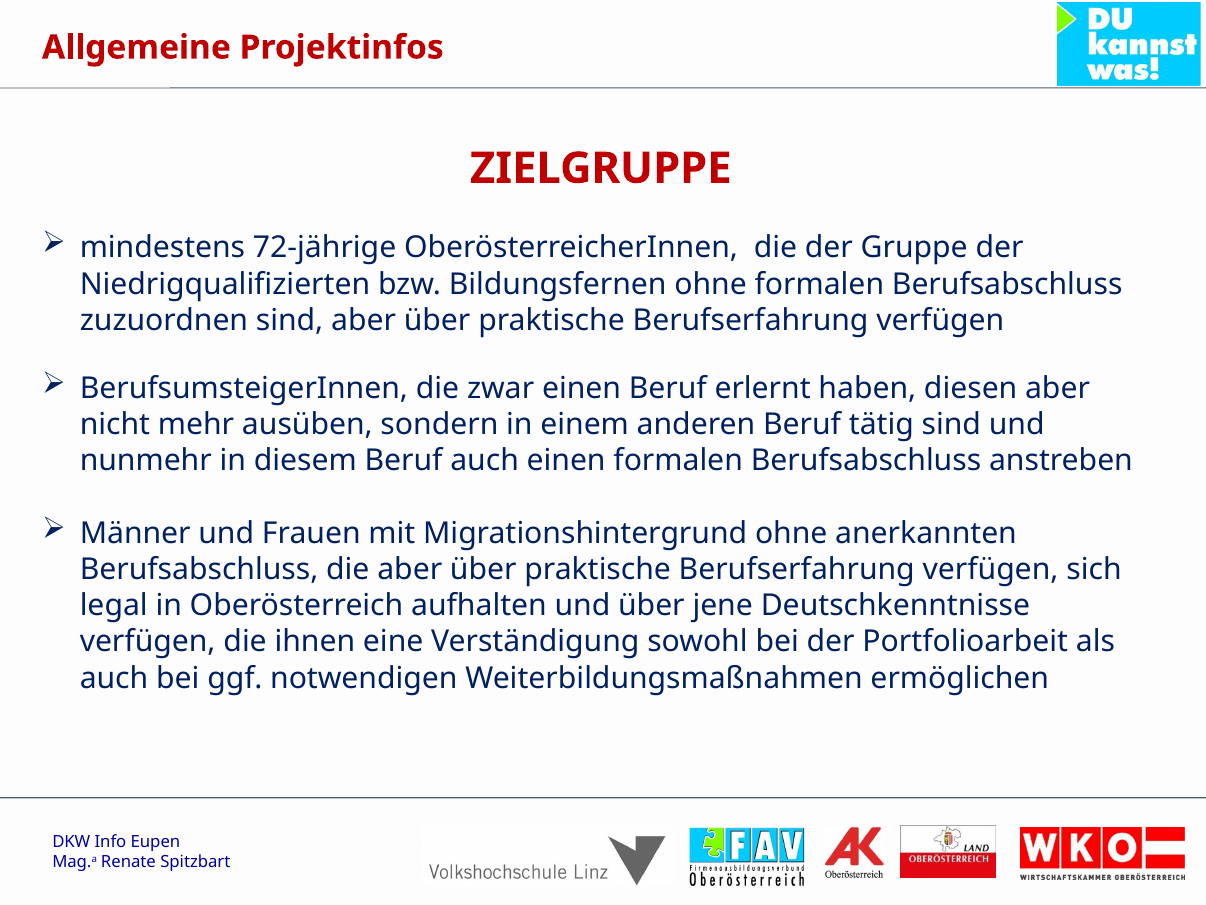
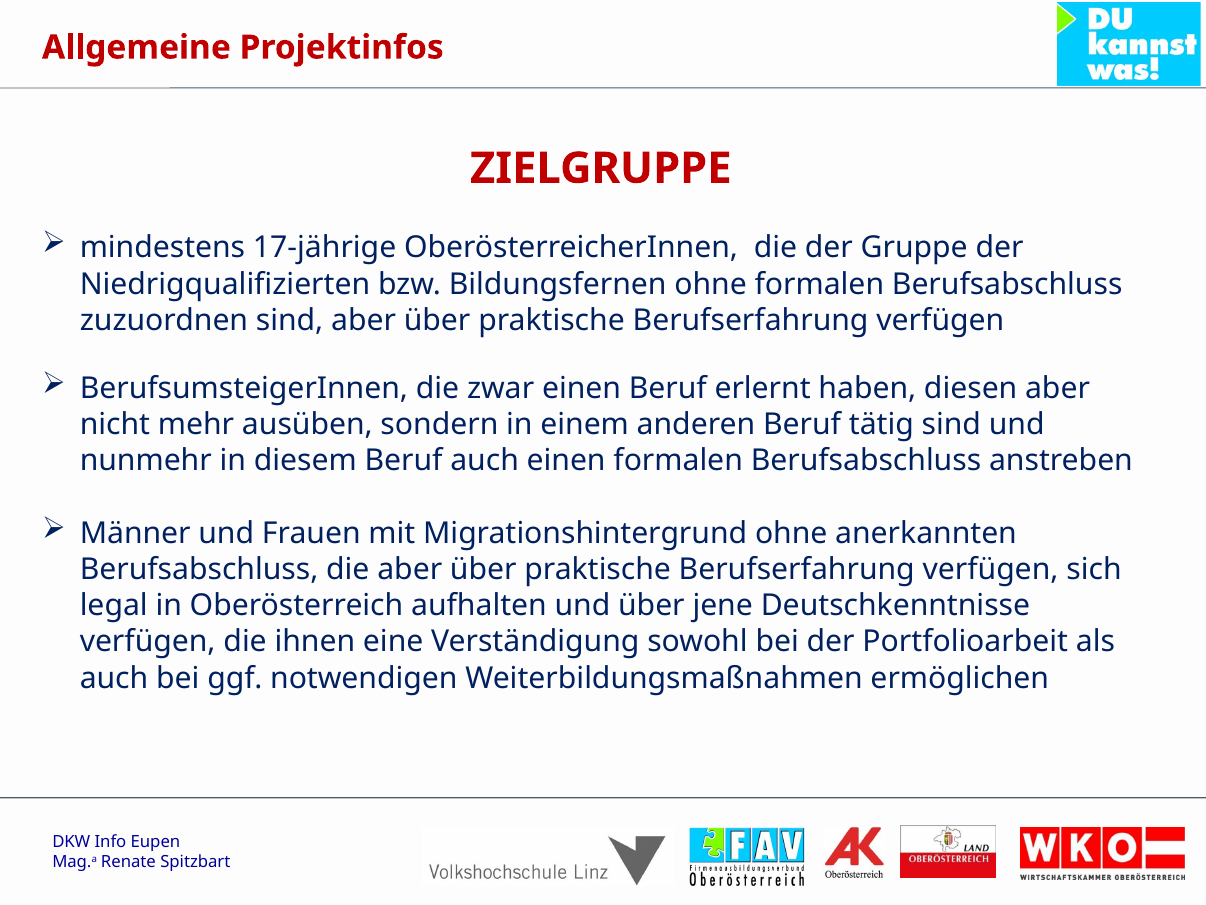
72-jährige: 72-jährige -> 17-jährige
